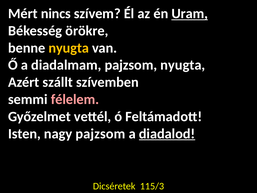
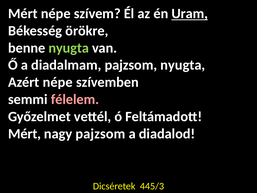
Mért nincs: nincs -> népe
nyugta at (69, 48) colour: yellow -> light green
Azért szállt: szállt -> népe
Isten at (24, 134): Isten -> Mért
diadalod underline: present -> none
115/3: 115/3 -> 445/3
